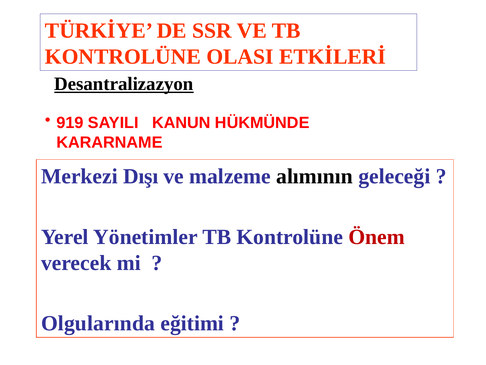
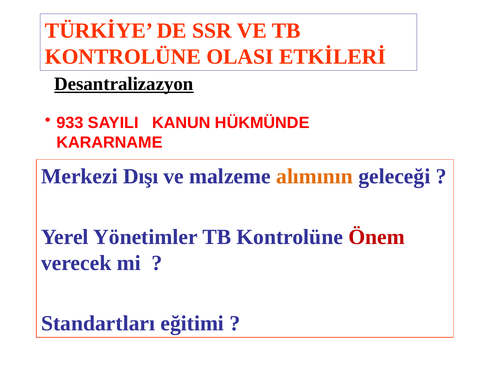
919: 919 -> 933
alımının colour: black -> orange
Olgularında: Olgularında -> Standartları
